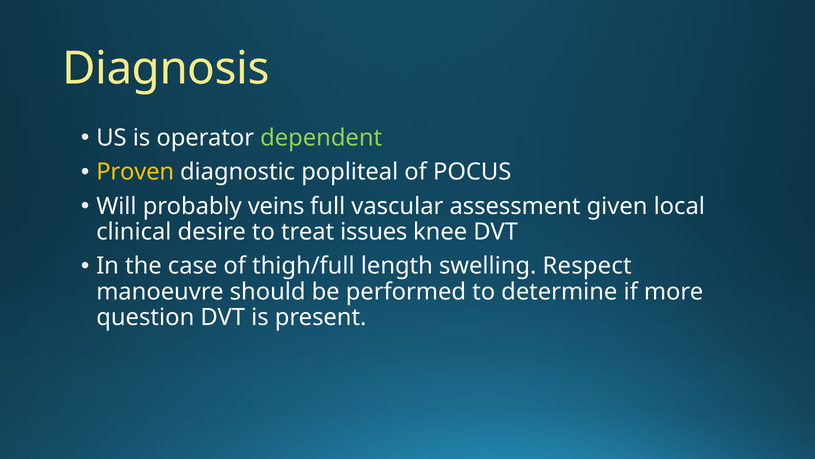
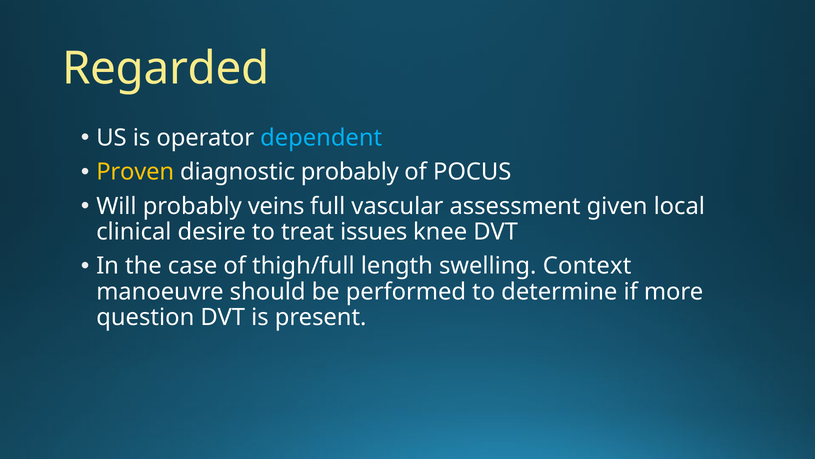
Diagnosis: Diagnosis -> Regarded
dependent colour: light green -> light blue
diagnostic popliteal: popliteal -> probably
Respect: Respect -> Context
